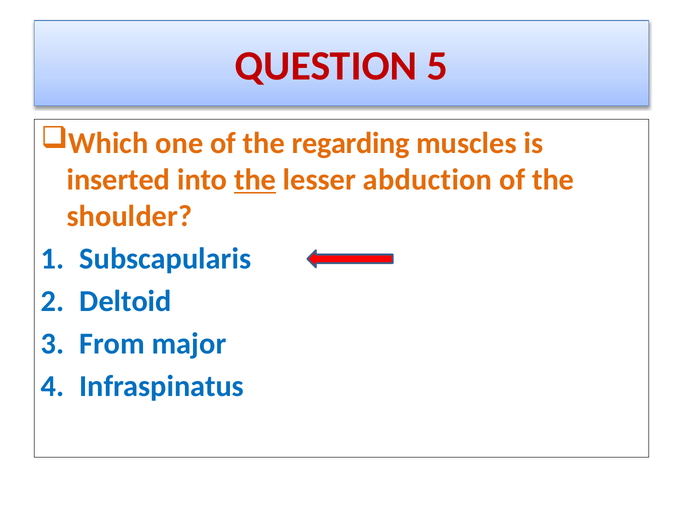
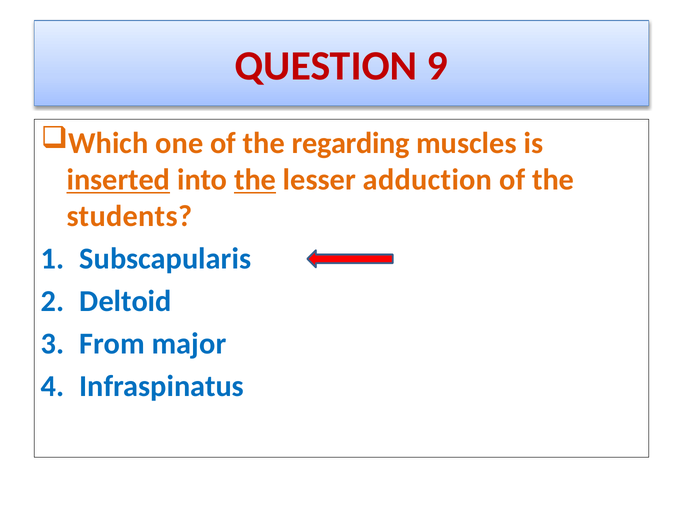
5: 5 -> 9
inserted underline: none -> present
abduction: abduction -> adduction
shoulder: shoulder -> students
